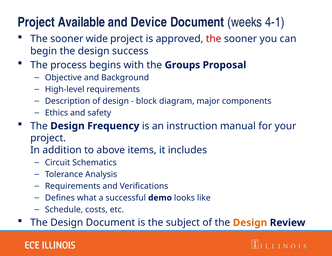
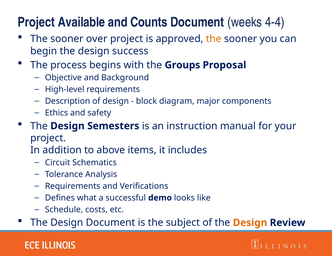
Device: Device -> Counts
4-1: 4-1 -> 4-4
wide: wide -> over
the at (214, 39) colour: red -> orange
Frequency: Frequency -> Semesters
